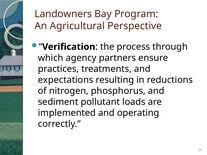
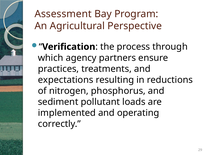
Landowners: Landowners -> Assessment
